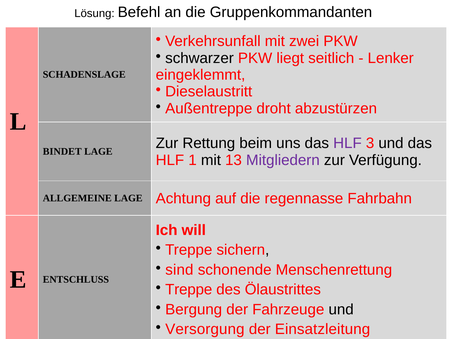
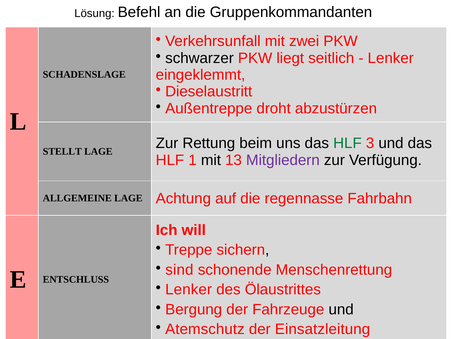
HLF at (347, 143) colour: purple -> green
BINDET: BINDET -> STELLT
Treppe at (189, 290): Treppe -> Lenker
Versorgung: Versorgung -> Atemschutz
